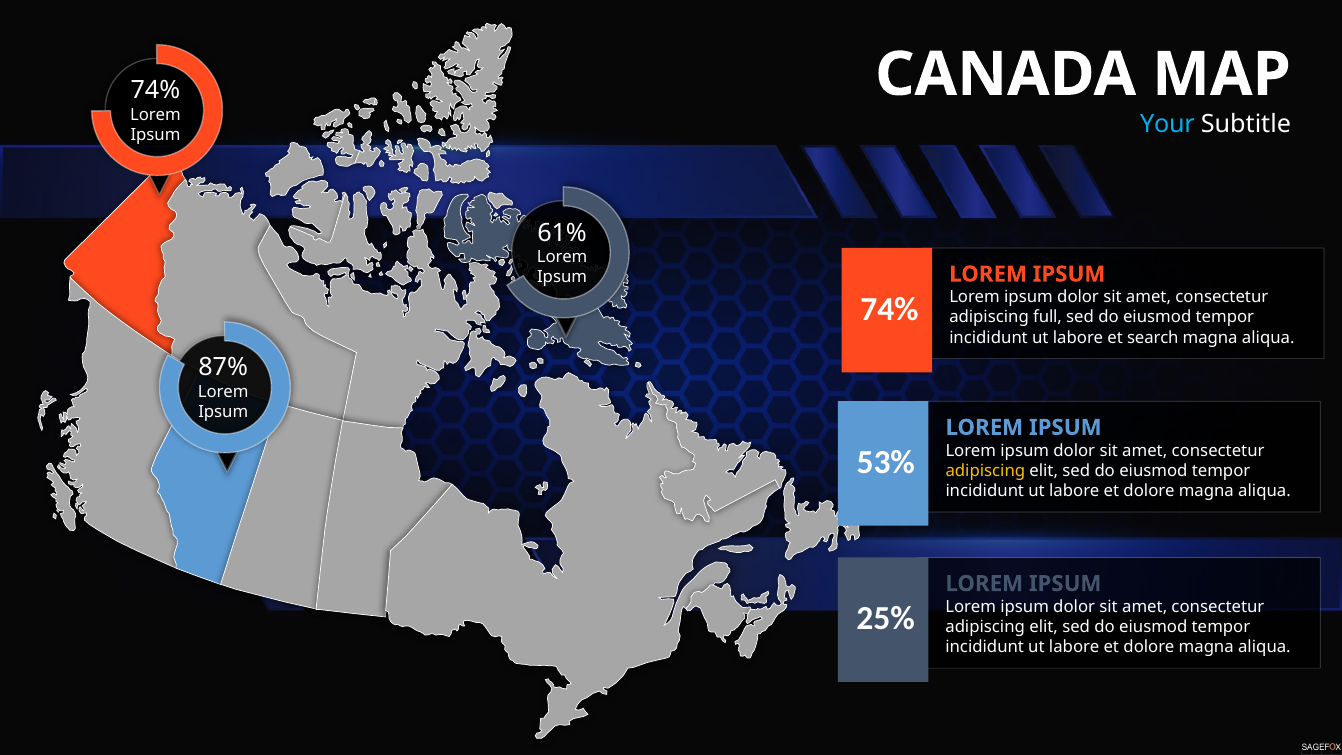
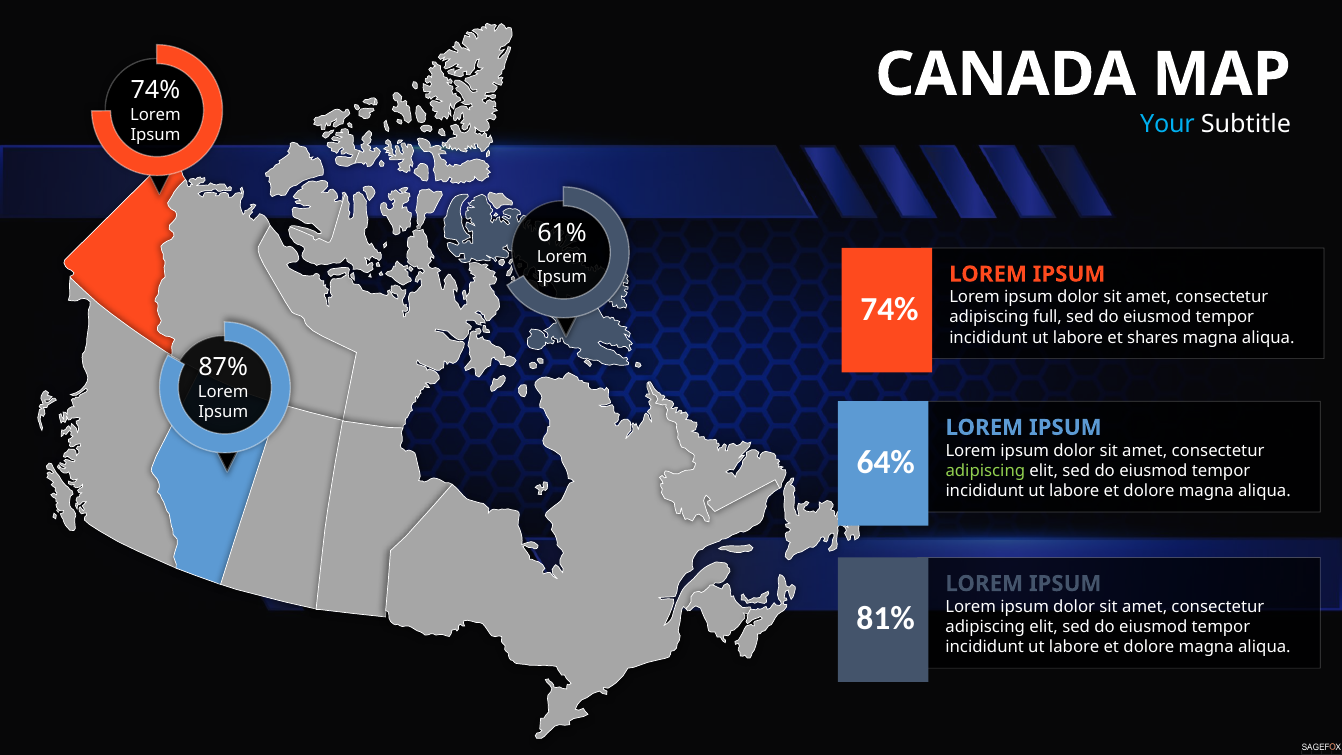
search: search -> shares
53%: 53% -> 64%
adipiscing at (985, 471) colour: yellow -> light green
25%: 25% -> 81%
